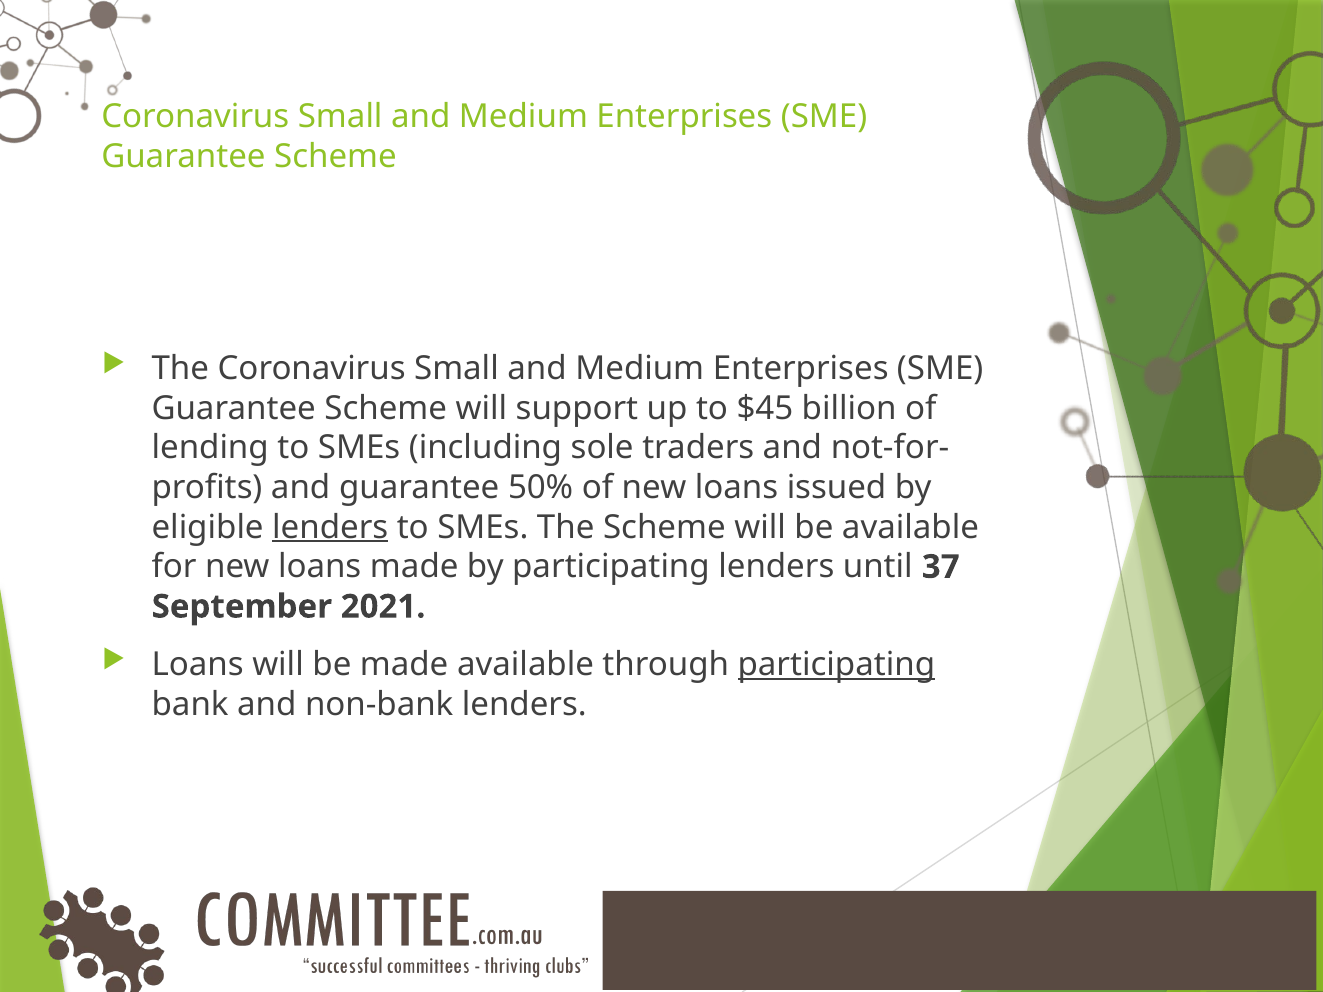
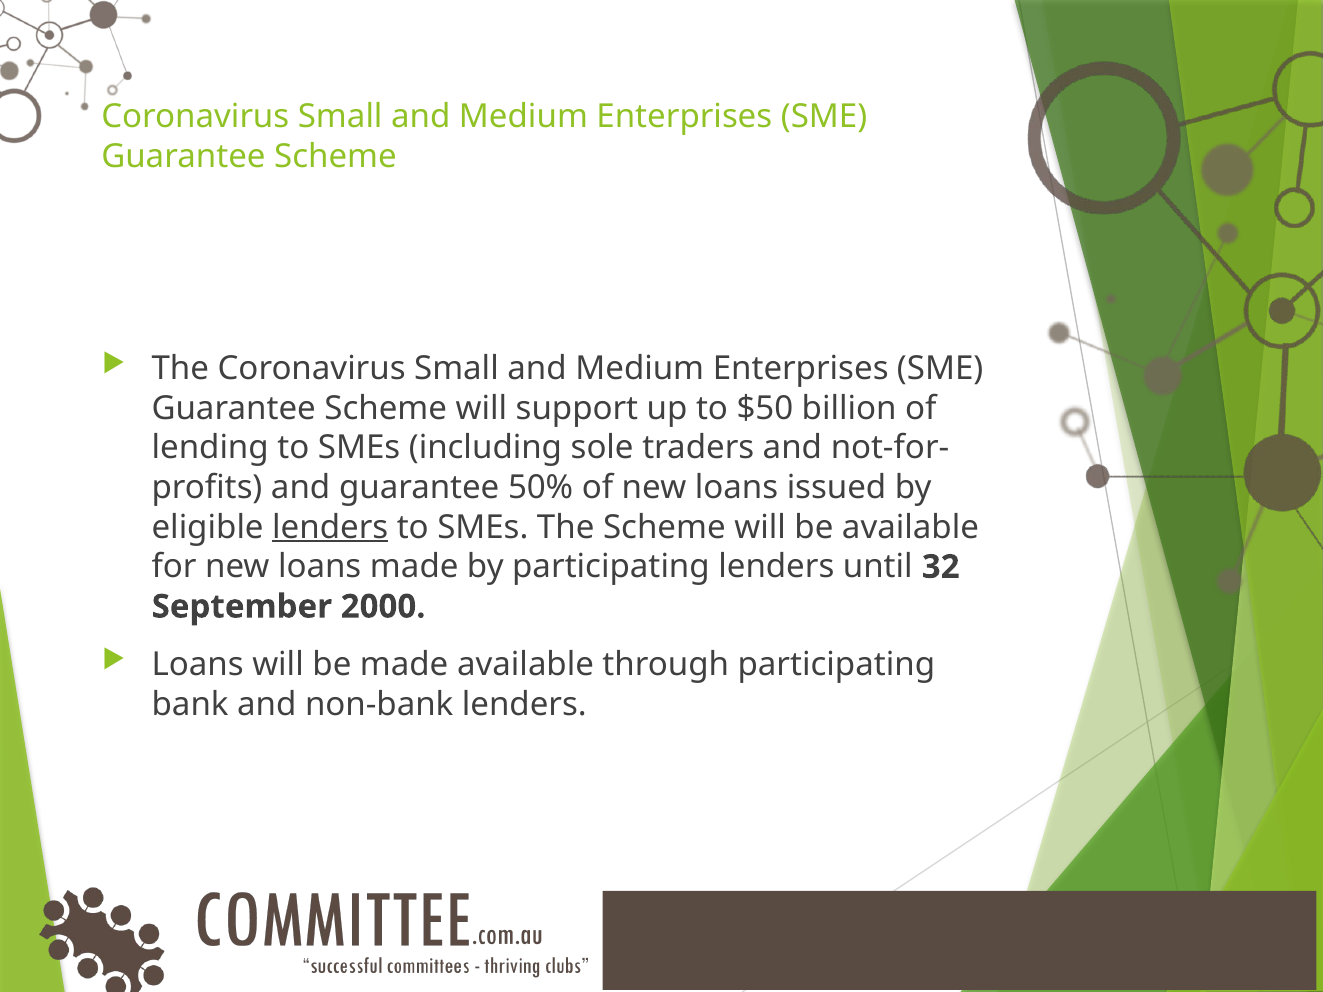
$45: $45 -> $50
37: 37 -> 32
2021: 2021 -> 2000
participating at (836, 665) underline: present -> none
